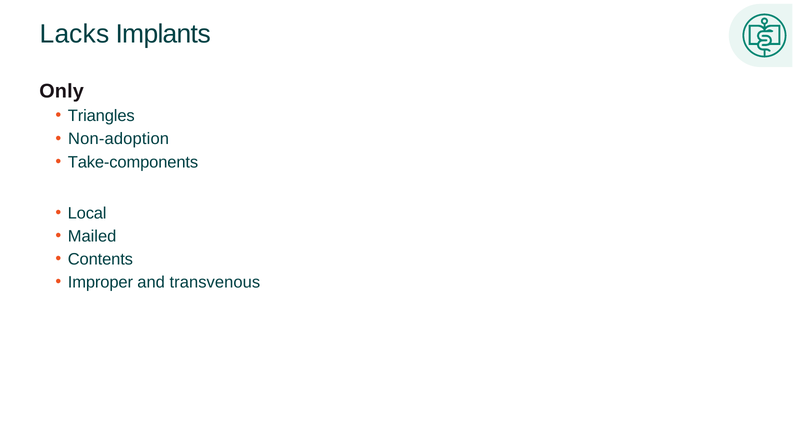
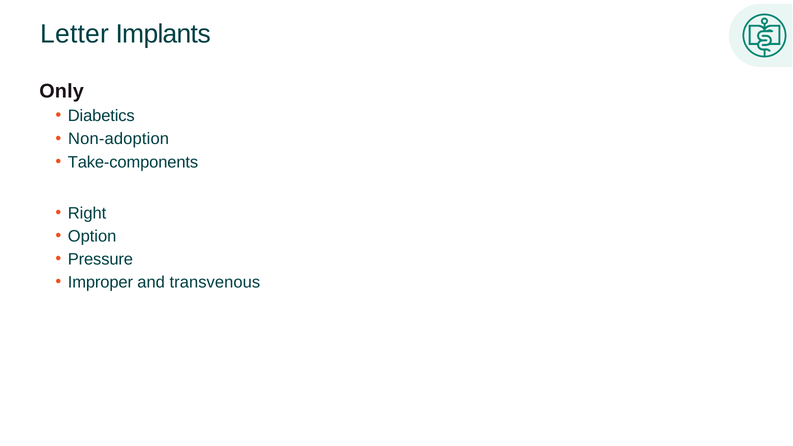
Lacks: Lacks -> Letter
Triangles: Triangles -> Diabetics
Local: Local -> Right
Mailed: Mailed -> Option
Contents: Contents -> Pressure
